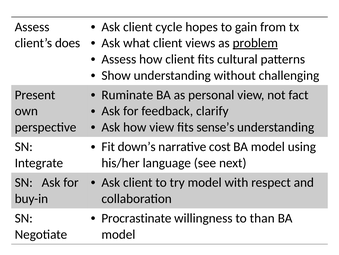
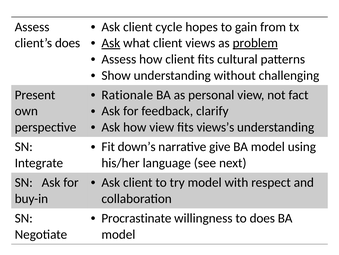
Ask at (111, 43) underline: none -> present
Ruminate: Ruminate -> Rationale
sense’s: sense’s -> views’s
cost: cost -> give
to than: than -> does
